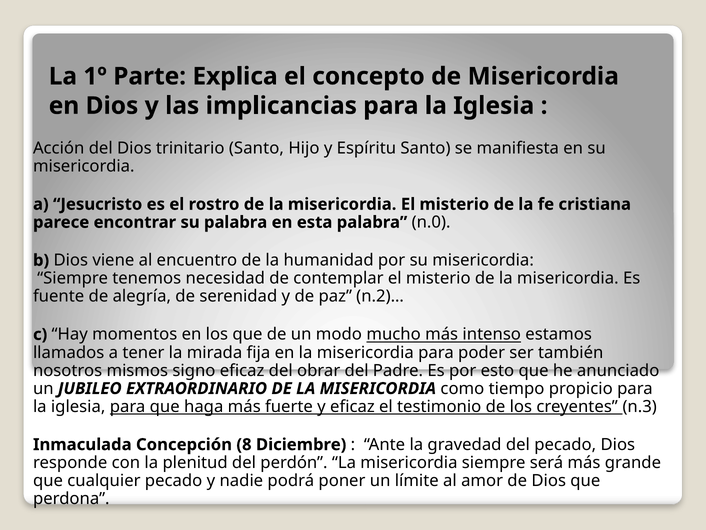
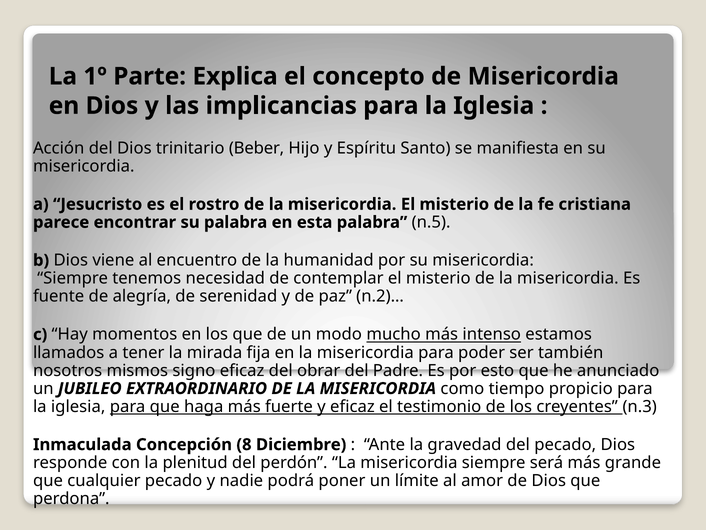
trinitario Santo: Santo -> Beber
n.0: n.0 -> n.5
